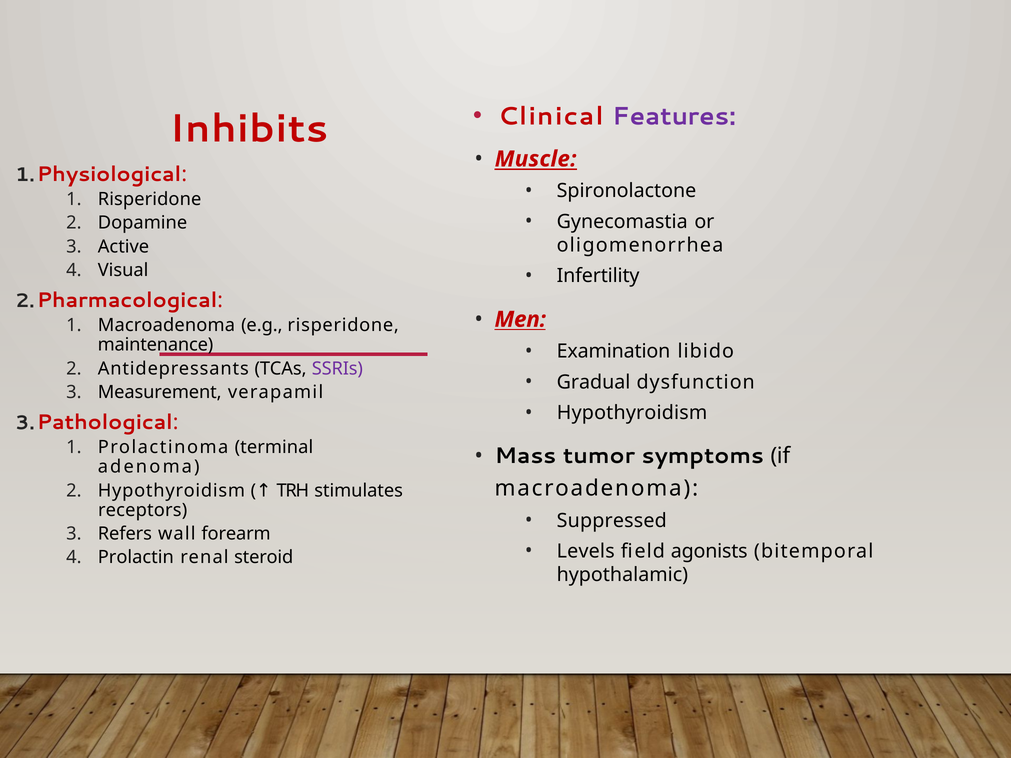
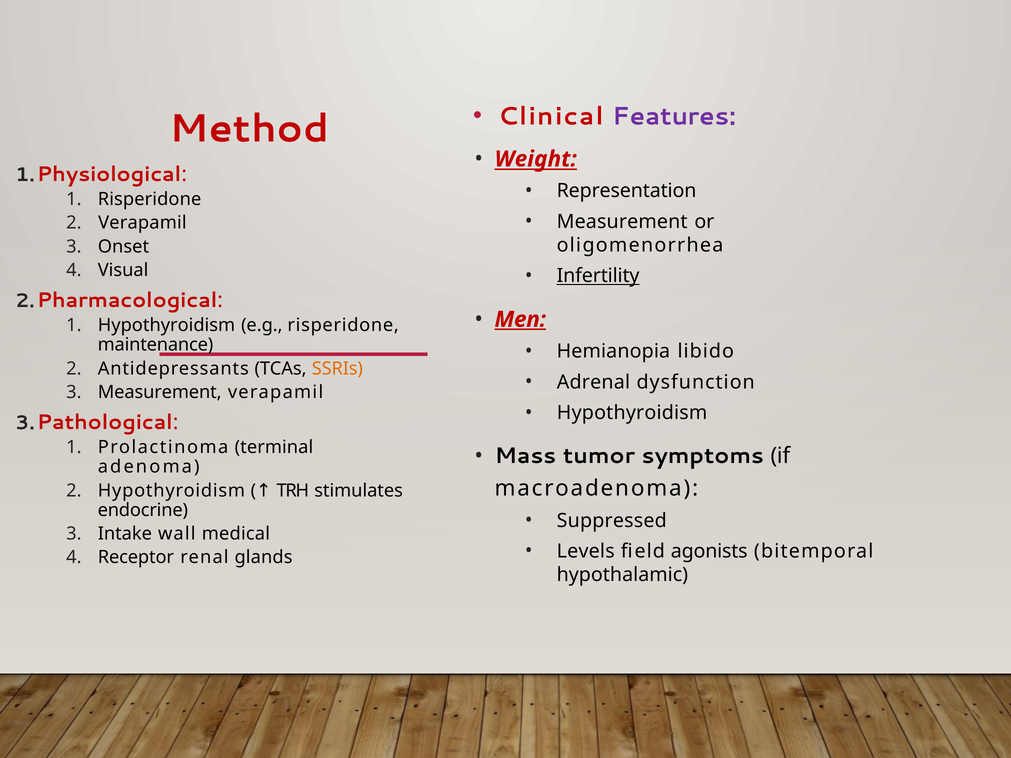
Inhibits: Inhibits -> Method
Muscle: Muscle -> Weight
Spironolactone: Spironolactone -> Representation
Gynecomastia at (622, 222): Gynecomastia -> Measurement
Dopamine at (143, 223): Dopamine -> Verapamil
Active: Active -> Onset
Infertility underline: none -> present
Men underline: none -> present
Macroadenoma at (166, 325): Macroadenoma -> Hypothyroidism
Examination: Examination -> Hemianopia
SSRIs colour: purple -> orange
Gradual: Gradual -> Adrenal
receptors: receptors -> endocrine
Refers: Refers -> Intake
forearm: forearm -> medical
Prolactin: Prolactin -> Receptor
steroid: steroid -> glands
